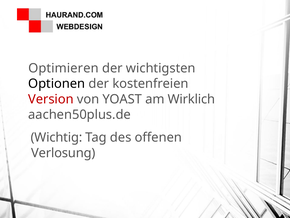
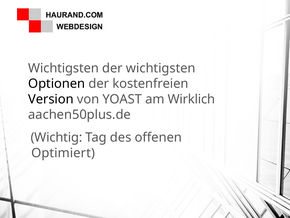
Optimieren at (63, 68): Optimieren -> Wichtigsten
Version colour: red -> black
Verlosung: Verlosung -> Optimiert
